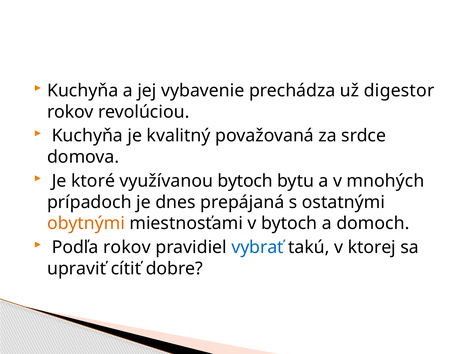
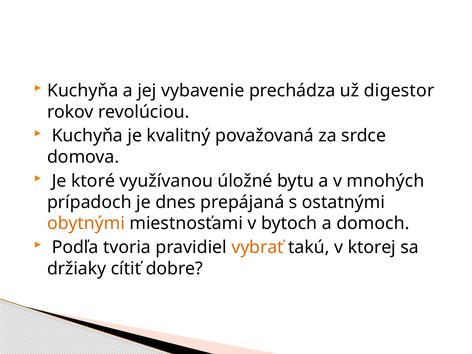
využívanou bytoch: bytoch -> úložné
Podľa rokov: rokov -> tvoria
vybrať colour: blue -> orange
upraviť: upraviť -> držiaky
